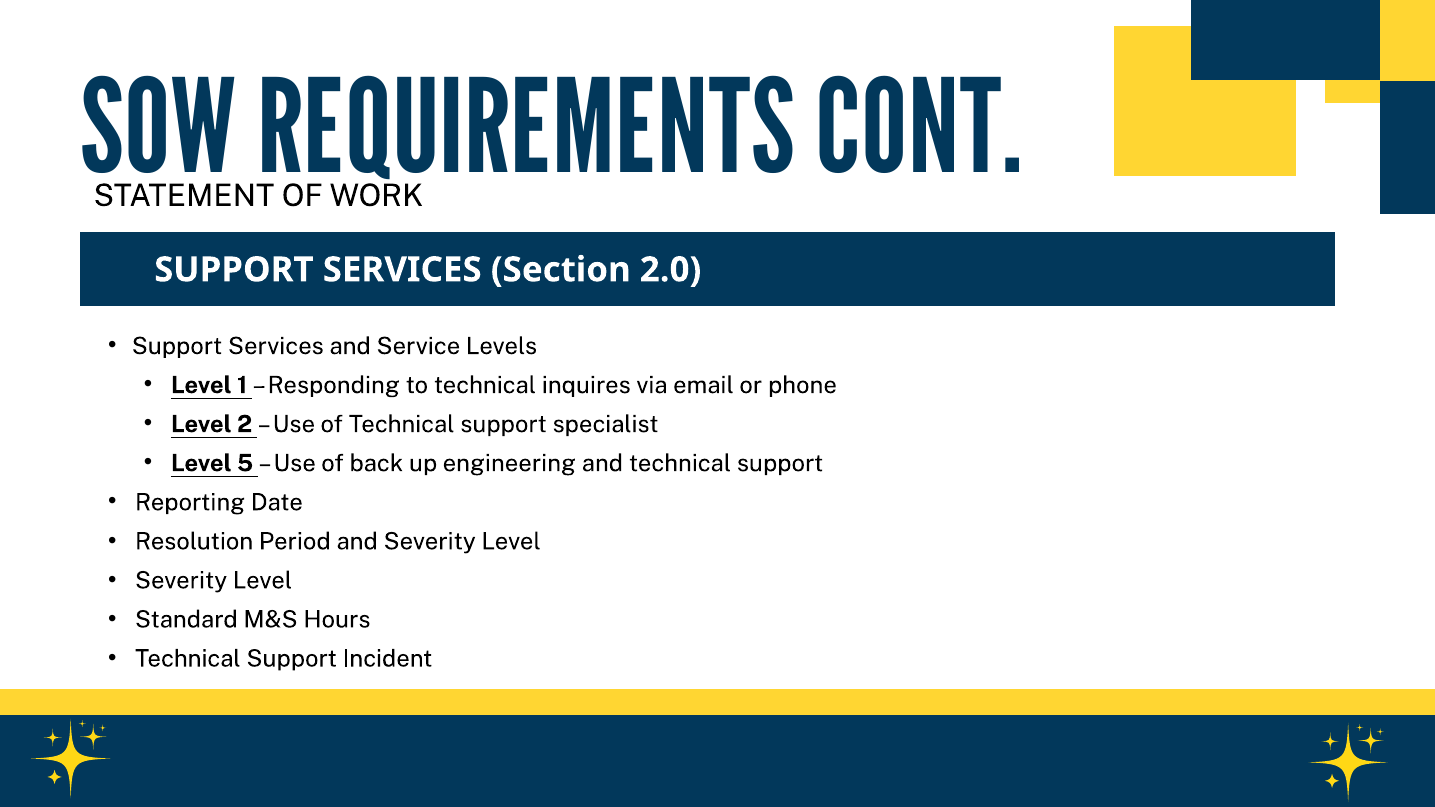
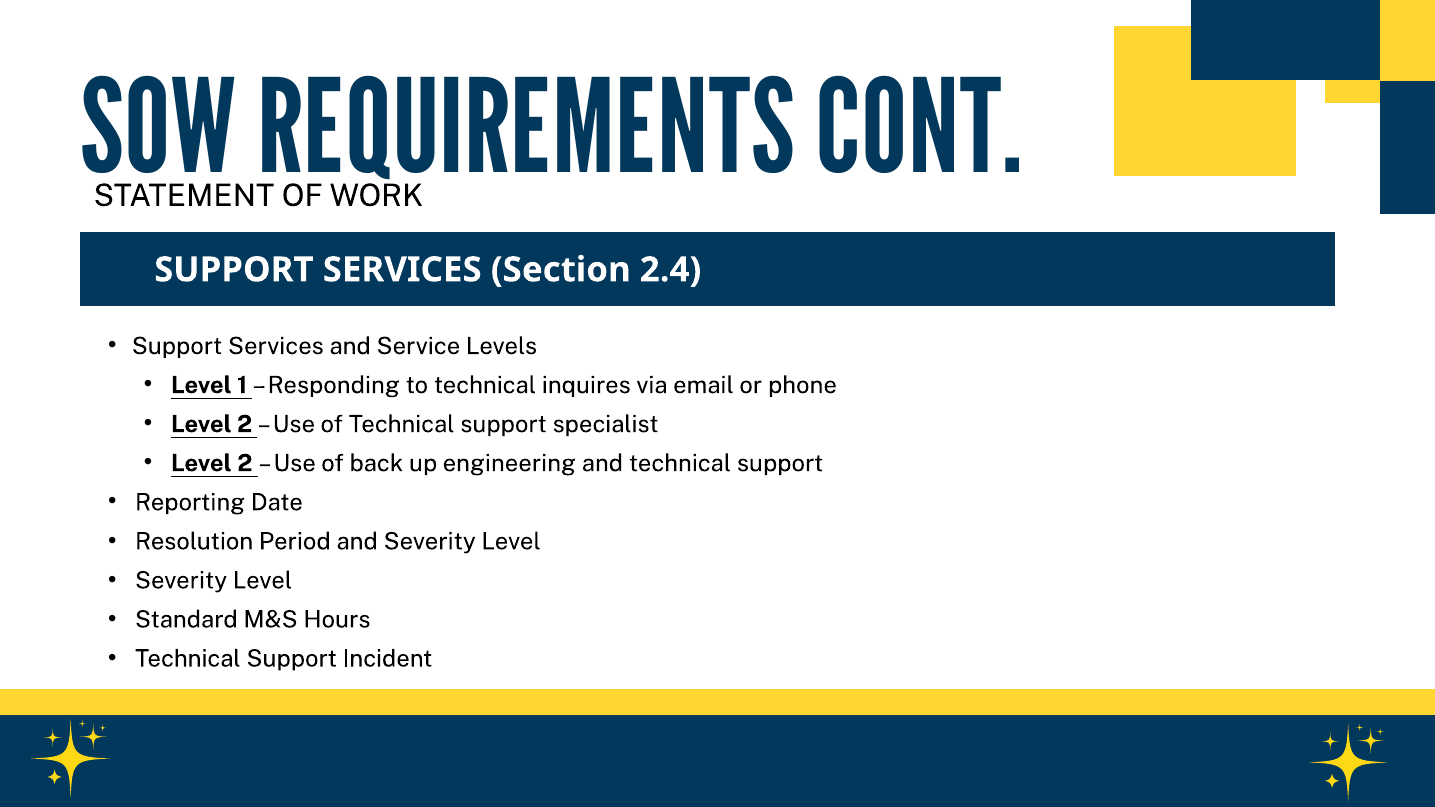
2.0: 2.0 -> 2.4
5 at (245, 463): 5 -> 2
